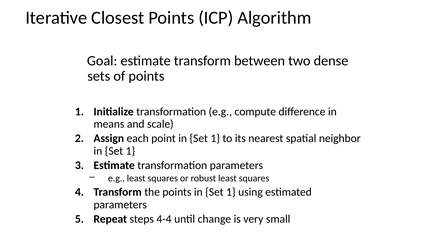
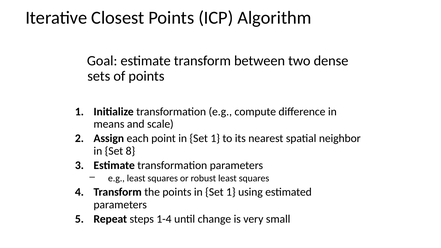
1 at (130, 151): 1 -> 8
4-4: 4-4 -> 1-4
